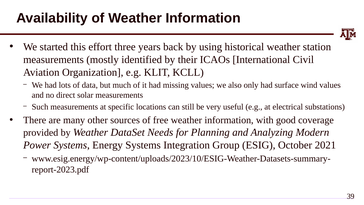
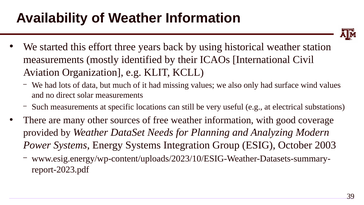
2021: 2021 -> 2003
